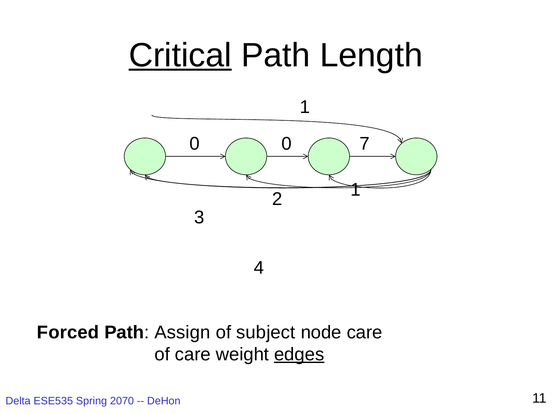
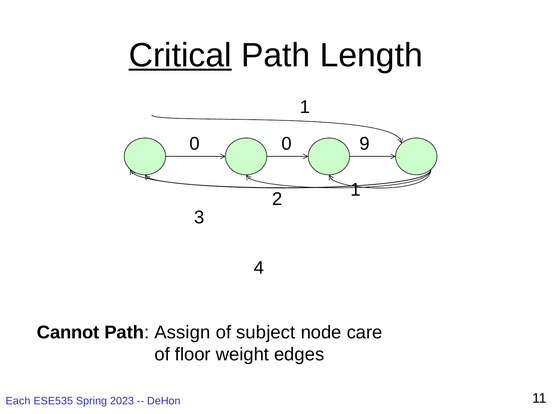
7: 7 -> 9
Forced: Forced -> Cannot
of care: care -> floor
edges underline: present -> none
Delta: Delta -> Each
2070: 2070 -> 2023
